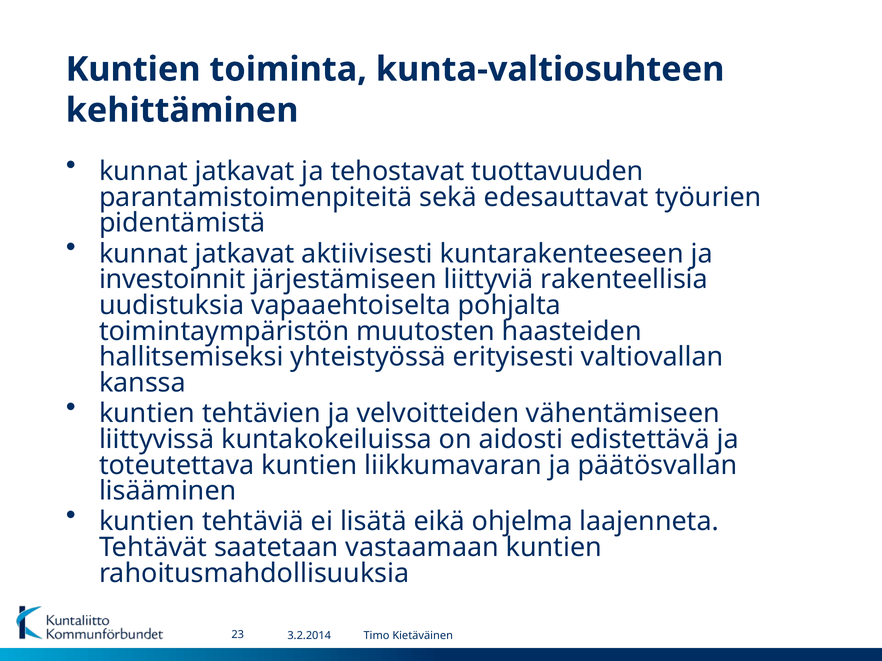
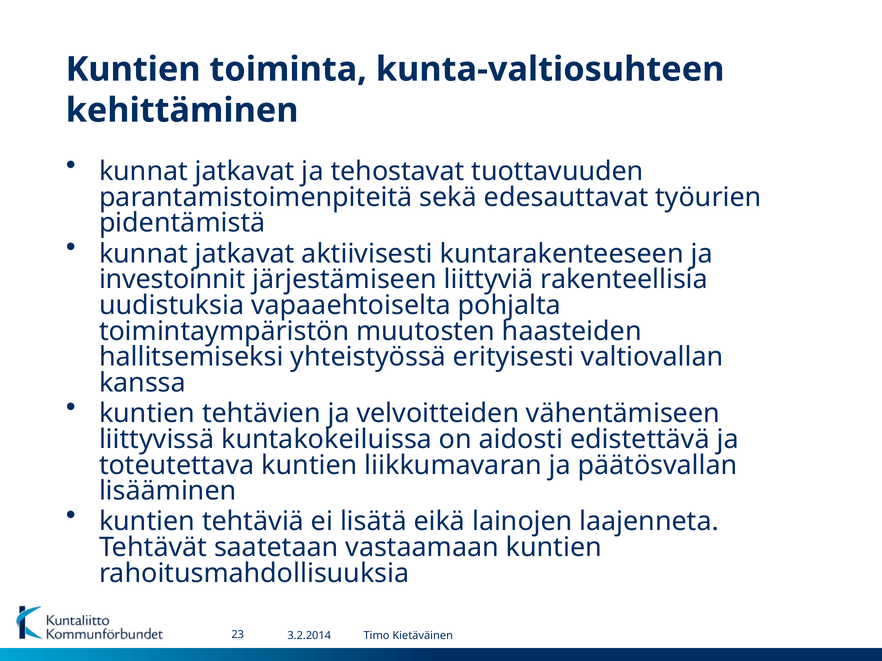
ohjelma: ohjelma -> lainojen
